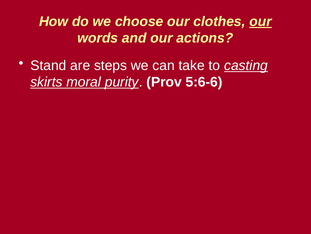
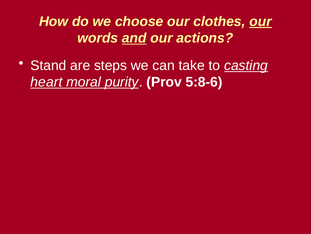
and underline: none -> present
skirts: skirts -> heart
5:6-6: 5:6-6 -> 5:8-6
